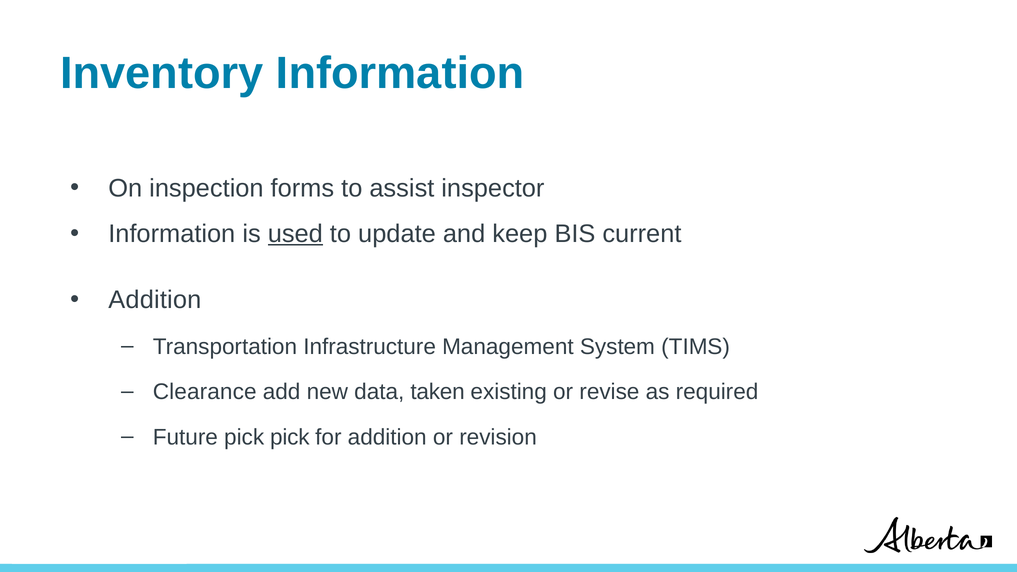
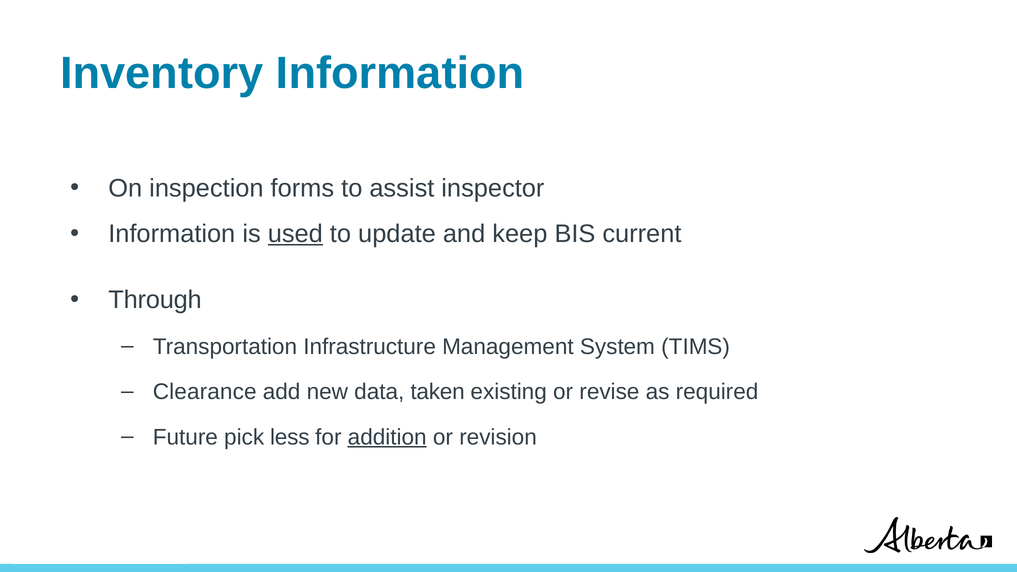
Addition at (155, 300): Addition -> Through
pick pick: pick -> less
addition at (387, 437) underline: none -> present
